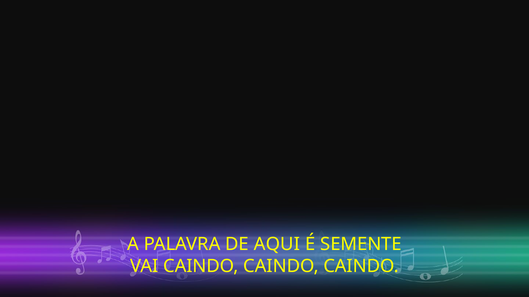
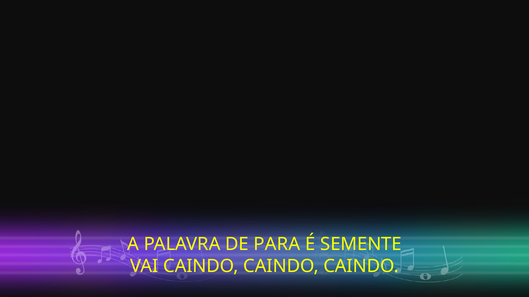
AQUI: AQUI -> PARA
